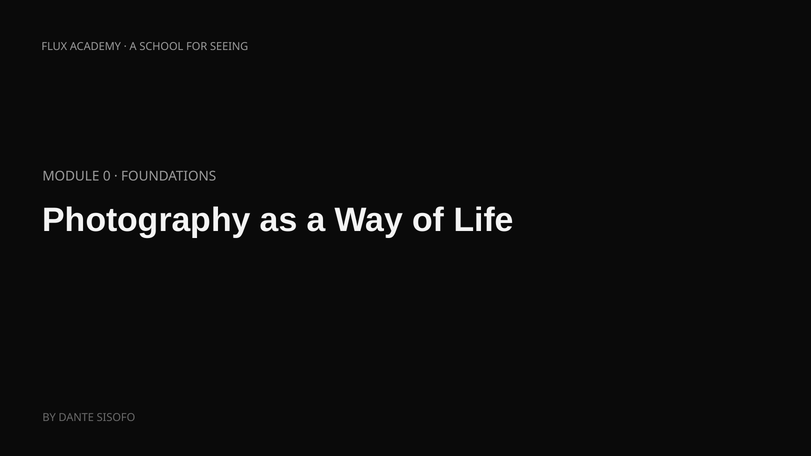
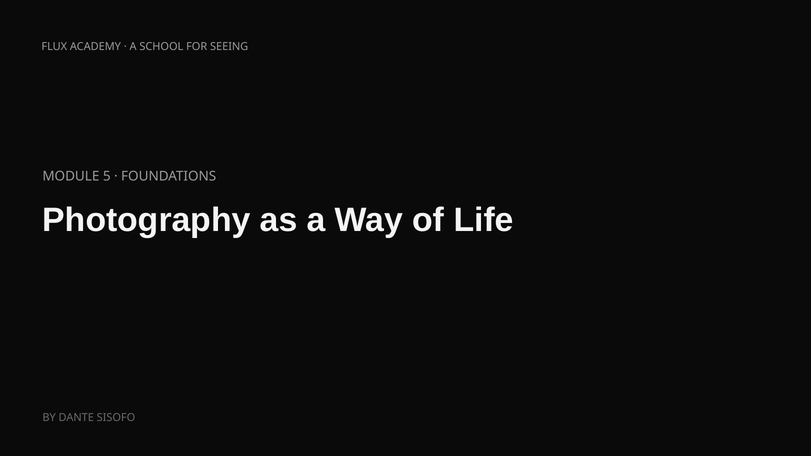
0: 0 -> 5
